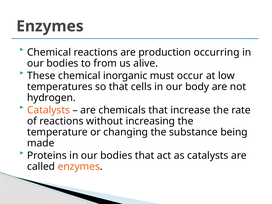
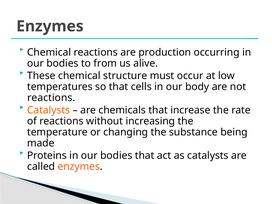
inorganic: inorganic -> structure
hydrogen at (51, 98): hydrogen -> reactions
